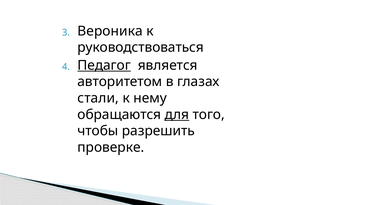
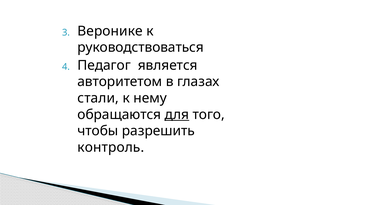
Вероника: Вероника -> Веронике
Педагог underline: present -> none
проверке: проверке -> контроль
